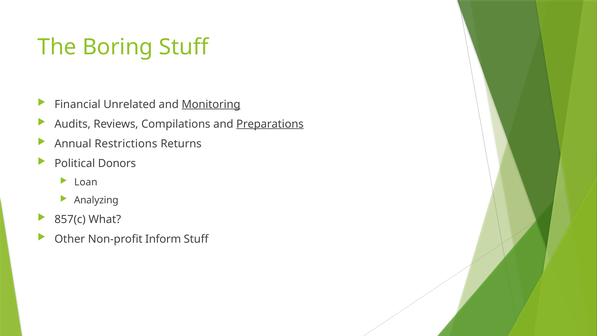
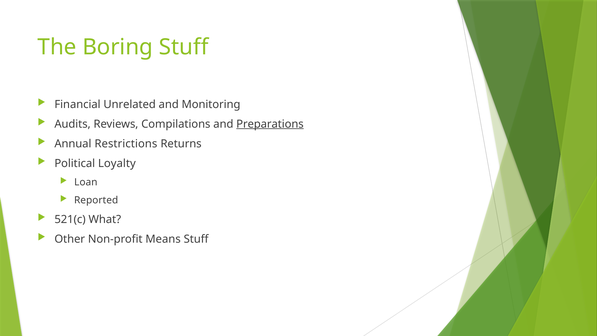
Monitoring underline: present -> none
Donors: Donors -> Loyalty
Analyzing: Analyzing -> Reported
857(c: 857(c -> 521(c
Inform: Inform -> Means
